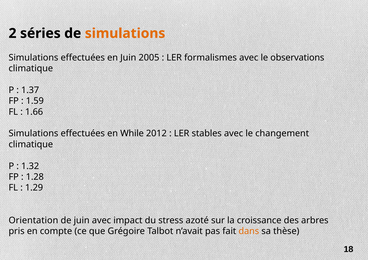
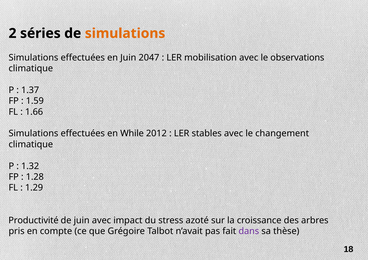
2005: 2005 -> 2047
formalismes: formalismes -> mobilisation
Orientation: Orientation -> Productivité
dans colour: orange -> purple
